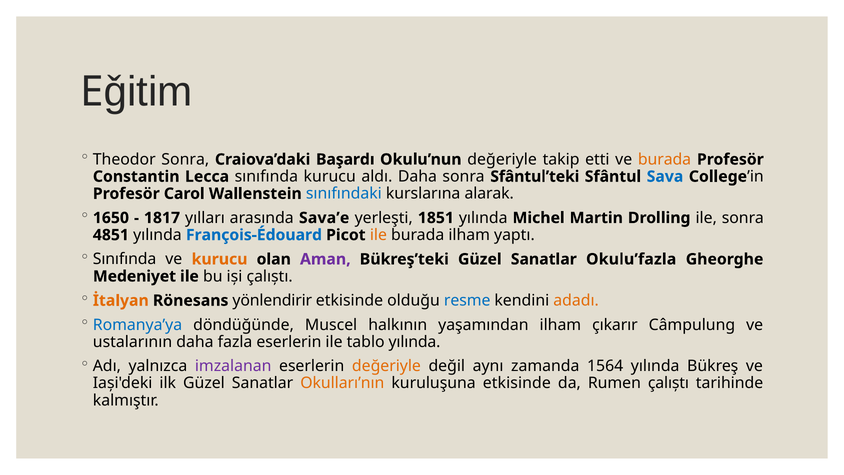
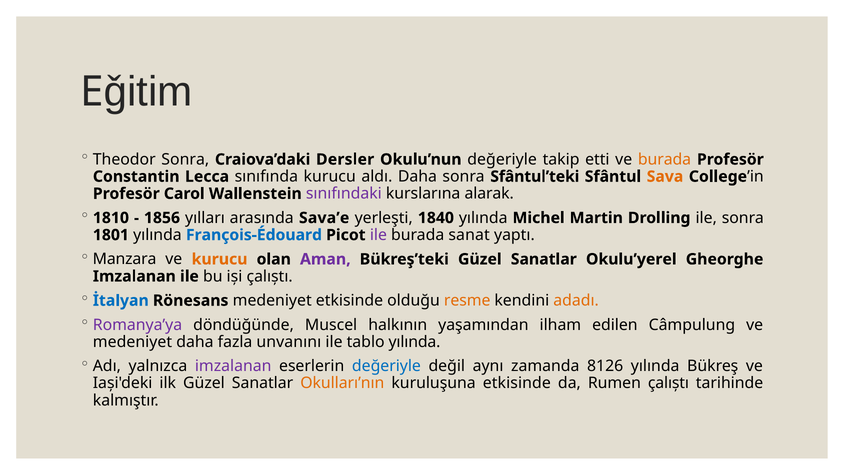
Başardı: Başardı -> Dersler
Sava colour: blue -> orange
sınıfındaki colour: blue -> purple
1650: 1650 -> 1810
1817: 1817 -> 1856
1851: 1851 -> 1840
4851: 4851 -> 1801
ile at (378, 235) colour: orange -> purple
burada ilham: ilham -> sanat
Sınıfında at (125, 259): Sınıfında -> Manzara
Okulu’fazla: Okulu’fazla -> Okulu’yerel
Medeniyet at (134, 276): Medeniyet -> Imzalanan
İtalyan colour: orange -> blue
Rönesans yönlendirir: yönlendirir -> medeniyet
resme colour: blue -> orange
Romanya’ya colour: blue -> purple
çıkarır: çıkarır -> edilen
ustalarının at (133, 342): ustalarının -> medeniyet
fazla eserlerin: eserlerin -> unvanını
değeriyle at (386, 366) colour: orange -> blue
1564: 1564 -> 8126
